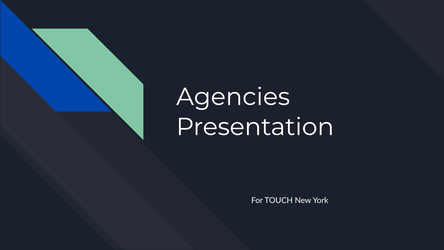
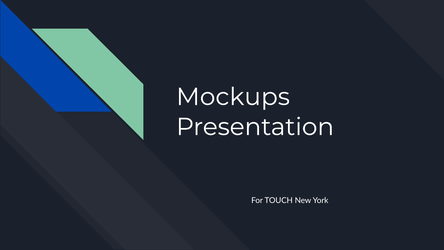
Agencies: Agencies -> Mockups
